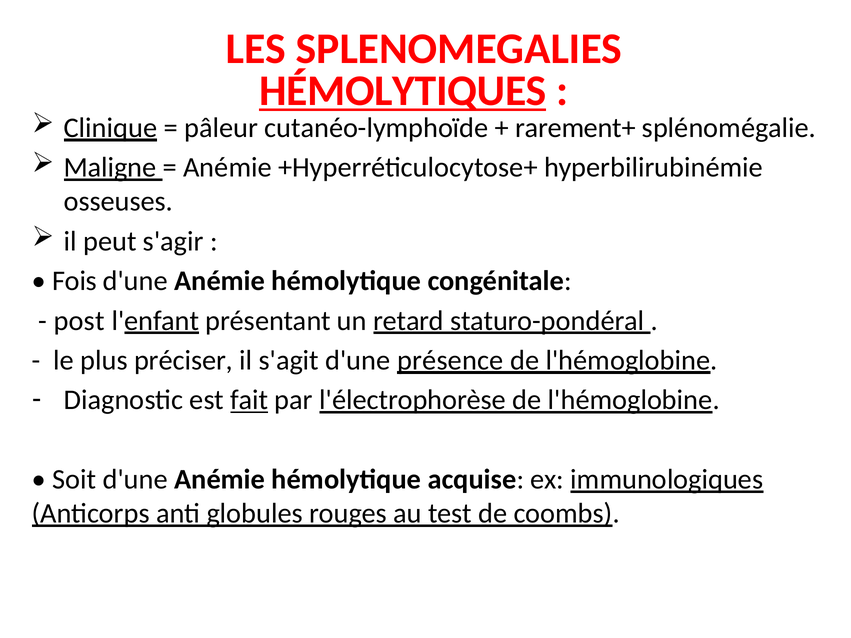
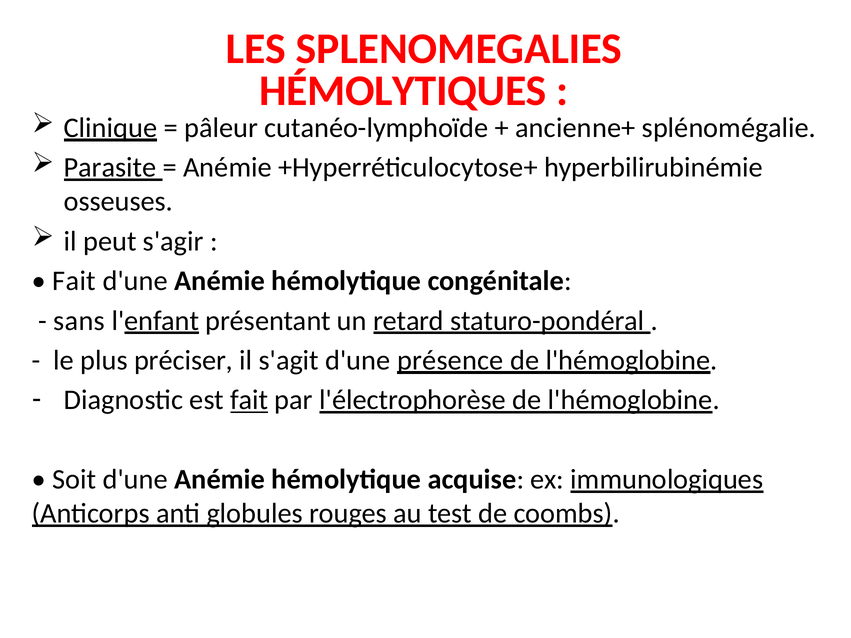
HÉMOLYTIQUES underline: present -> none
rarement+: rarement+ -> ancienne+
Maligne: Maligne -> Parasite
Fois at (74, 281): Fois -> Fait
post: post -> sans
